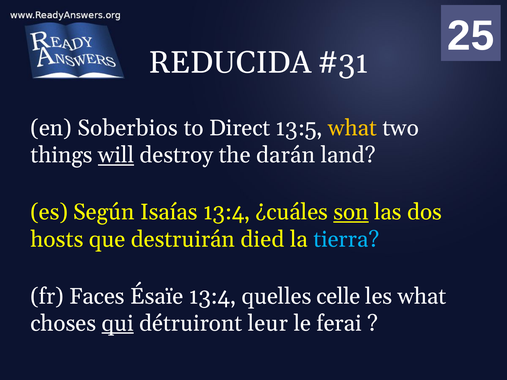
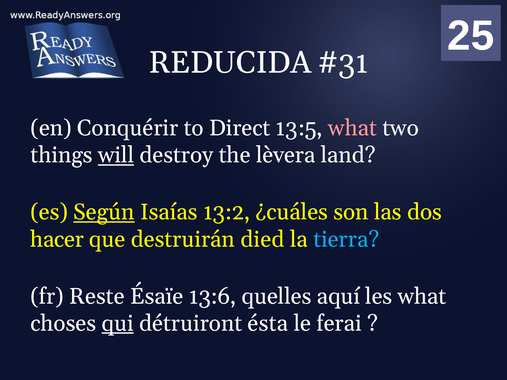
Soberbios: Soberbios -> Conquérir
what at (353, 128) colour: yellow -> pink
darán: darán -> lèvera
Según underline: none -> present
Isaías 13:4: 13:4 -> 13:2
son underline: present -> none
hosts: hosts -> hacer
Faces: Faces -> Reste
Ésaïe 13:4: 13:4 -> 13:6
celle: celle -> aquí
leur: leur -> ésta
